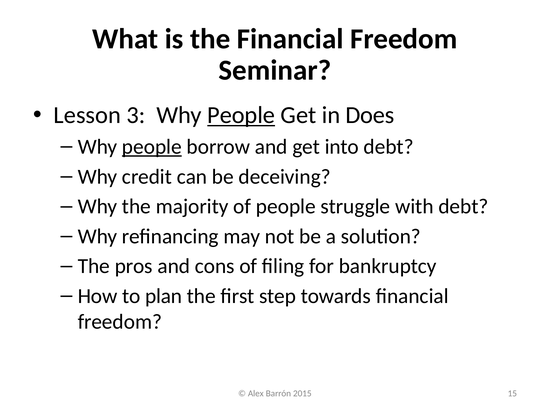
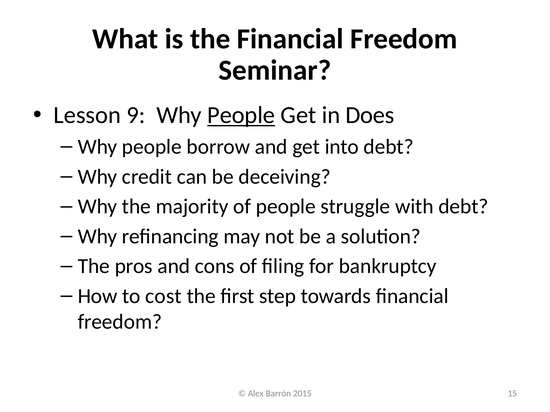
3: 3 -> 9
people at (152, 147) underline: present -> none
plan: plan -> cost
